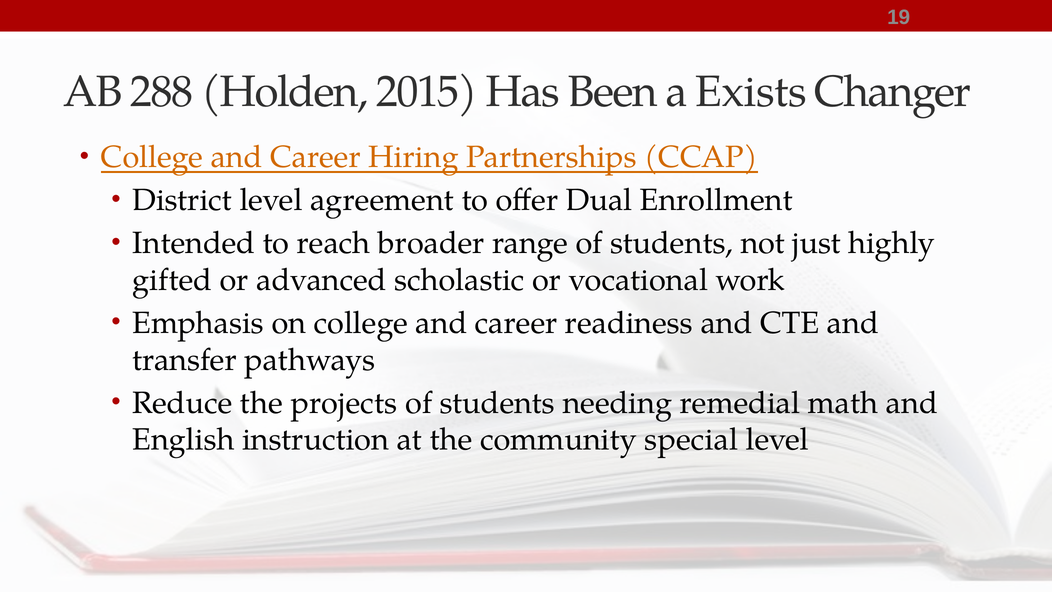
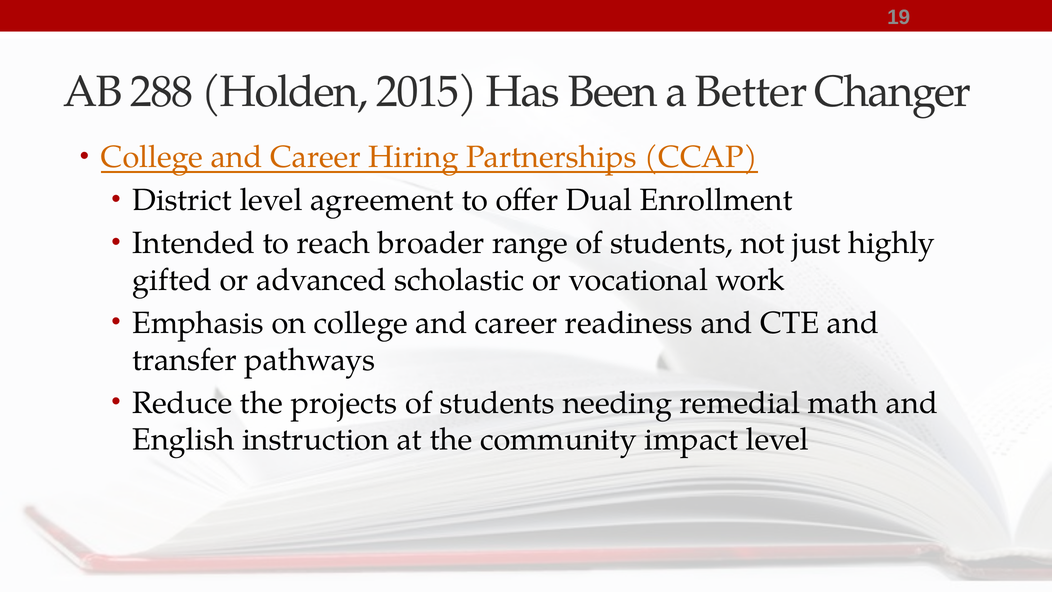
Exists: Exists -> Better
special: special -> impact
